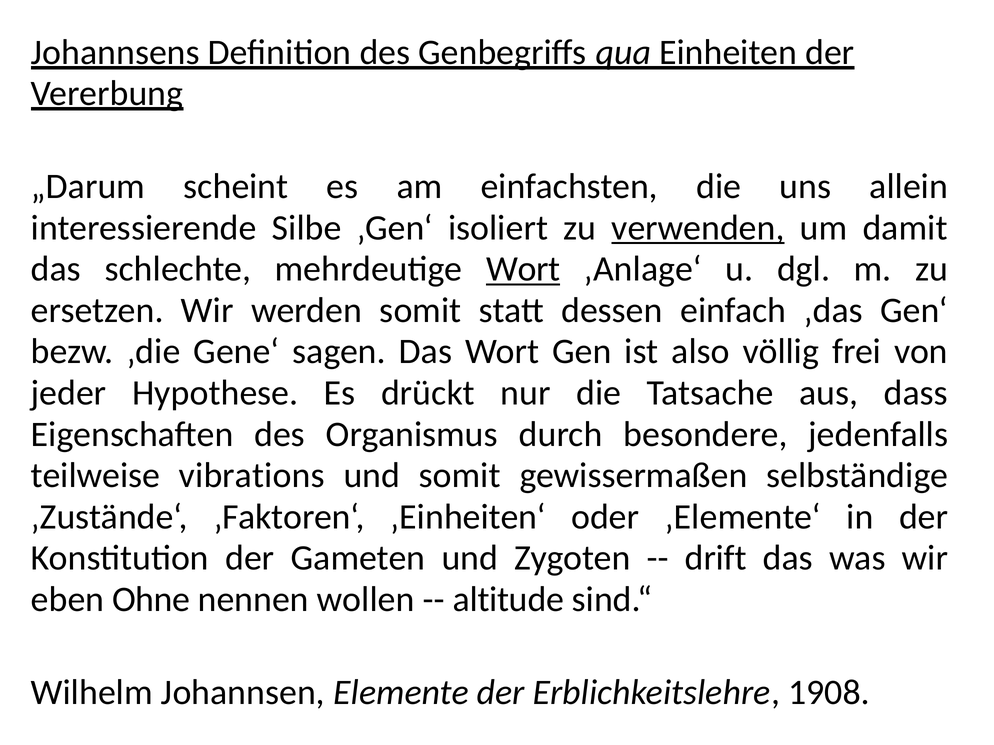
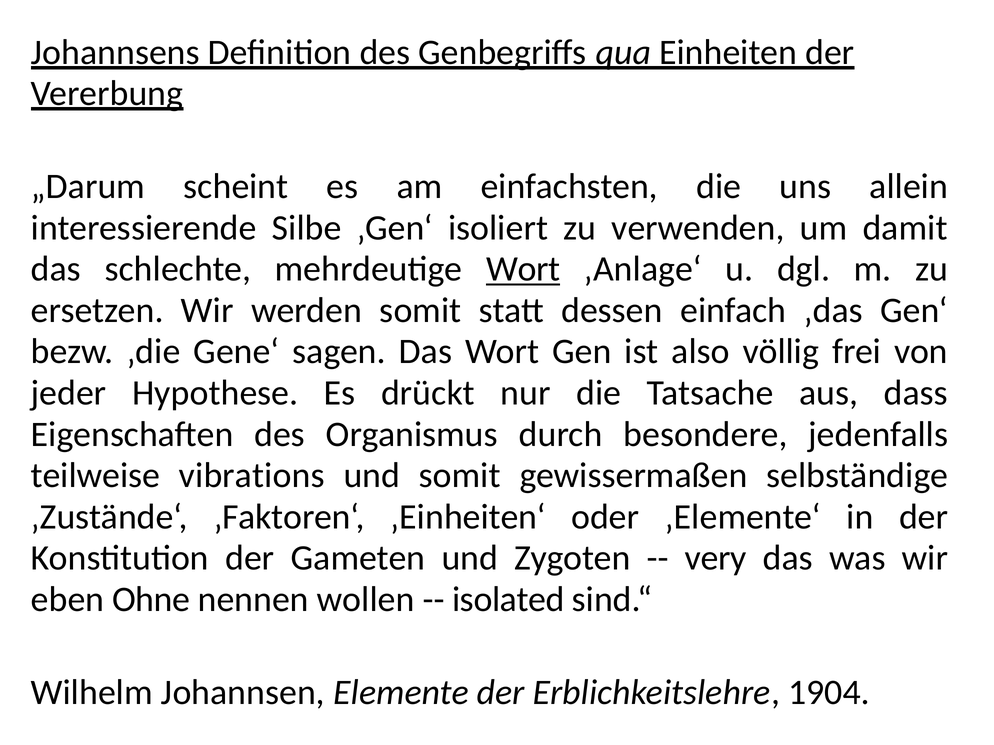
verwenden underline: present -> none
drift: drift -> very
altitude: altitude -> isolated
1908: 1908 -> 1904
